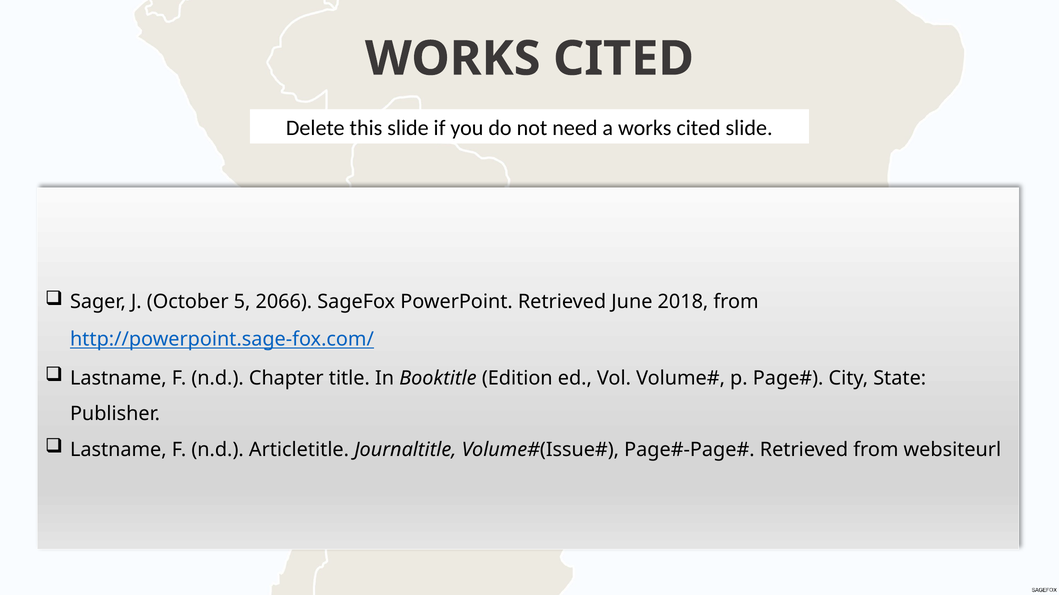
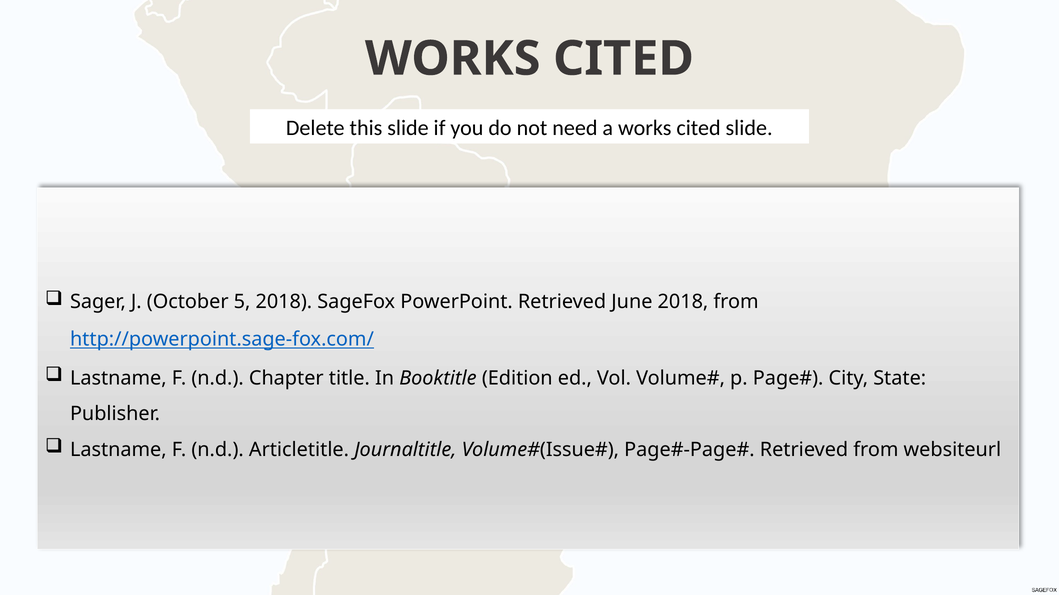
5 2066: 2066 -> 2018
